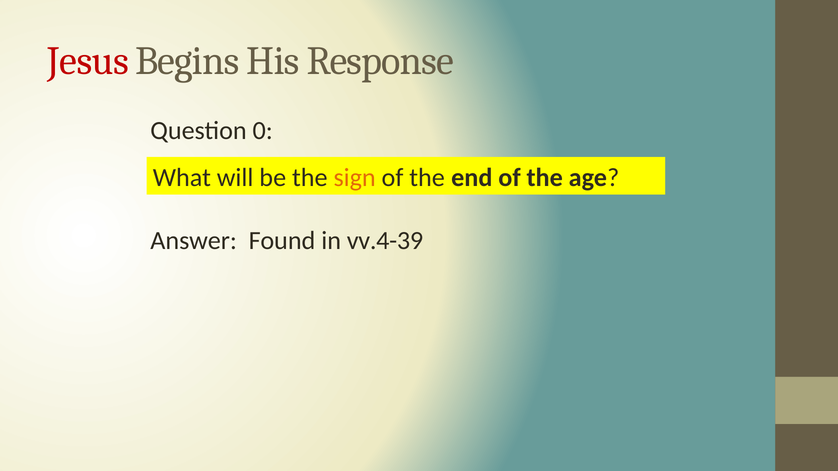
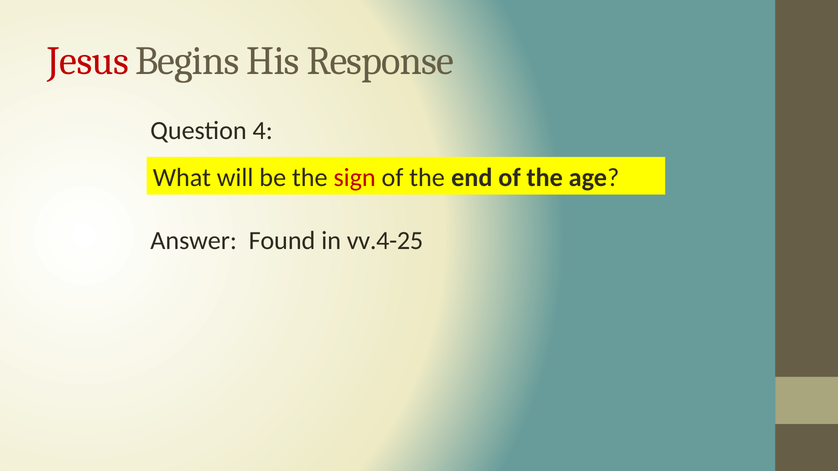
0: 0 -> 4
sign colour: orange -> red
vv.4-39: vv.4-39 -> vv.4-25
